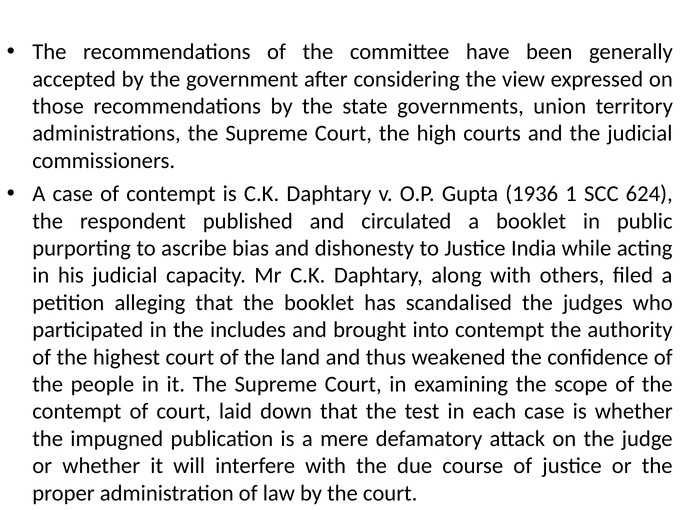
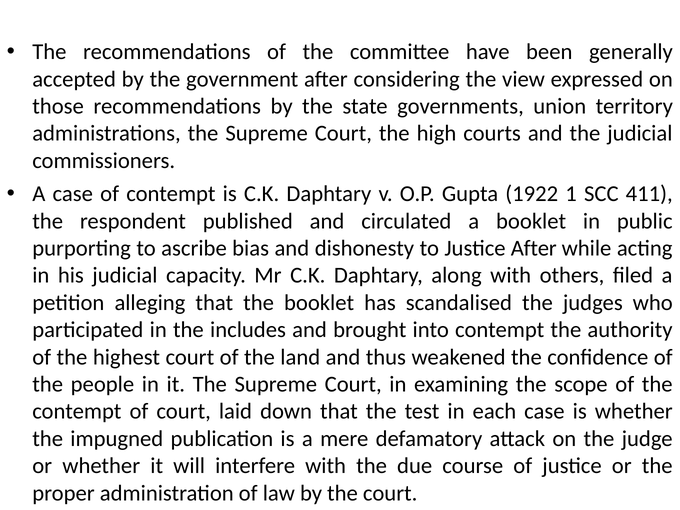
1936: 1936 -> 1922
624: 624 -> 411
Justice India: India -> After
